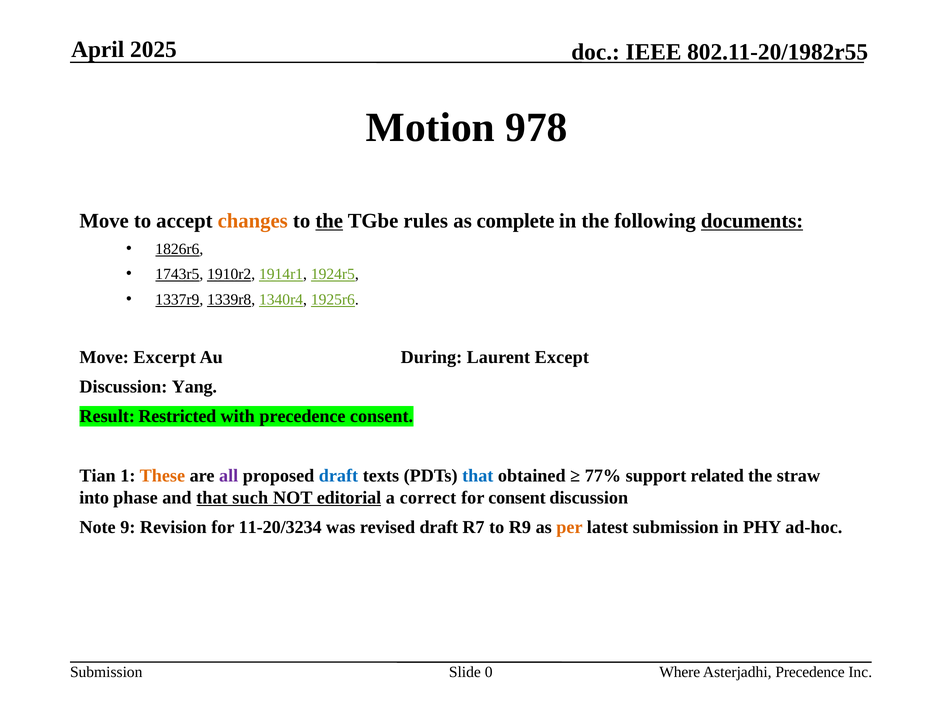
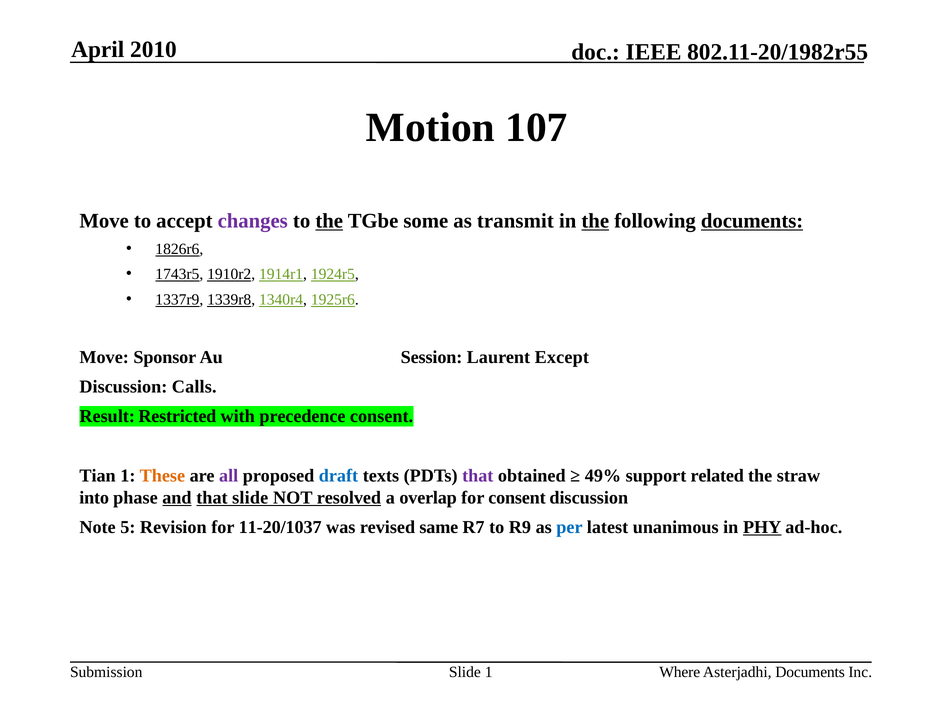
2025: 2025 -> 2010
978: 978 -> 107
changes colour: orange -> purple
rules: rules -> some
complete: complete -> transmit
the at (595, 221) underline: none -> present
Excerpt: Excerpt -> Sponsor
During: During -> Session
Yang: Yang -> Calls
that at (478, 475) colour: blue -> purple
77%: 77% -> 49%
and underline: none -> present
that such: such -> slide
editorial: editorial -> resolved
correct: correct -> overlap
9: 9 -> 5
11-20/3234: 11-20/3234 -> 11-20/1037
revised draft: draft -> same
per colour: orange -> blue
latest submission: submission -> unanimous
PHY underline: none -> present
Slide 0: 0 -> 1
Asterjadhi Precedence: Precedence -> Documents
